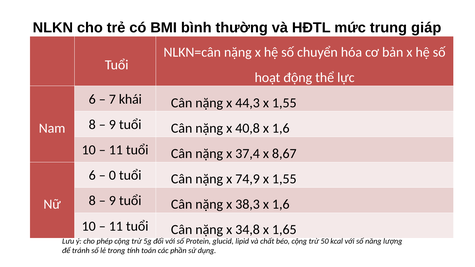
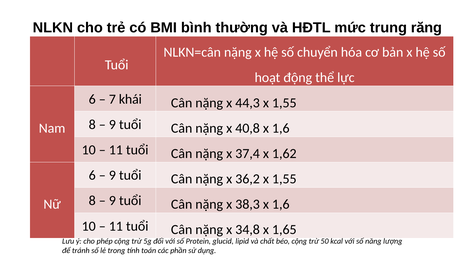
giáp: giáp -> răng
8,67: 8,67 -> 1,62
0 at (112, 176): 0 -> 9
74,9: 74,9 -> 36,2
